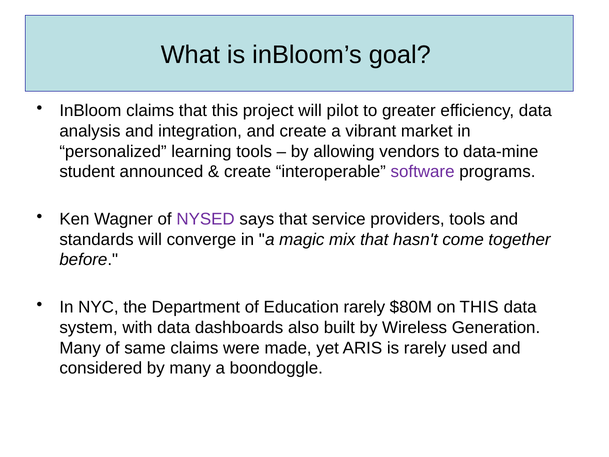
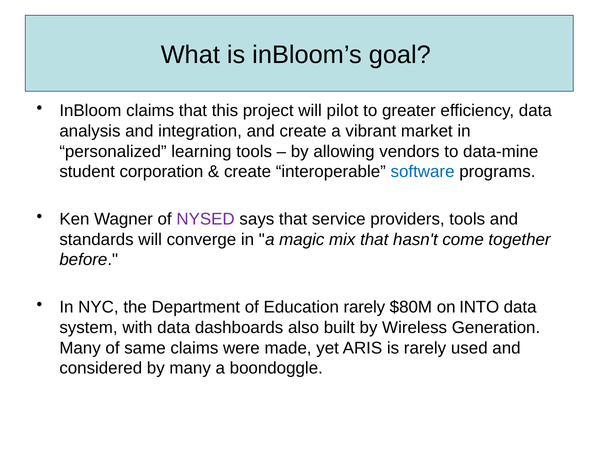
announced: announced -> corporation
software colour: purple -> blue
on THIS: THIS -> INTO
